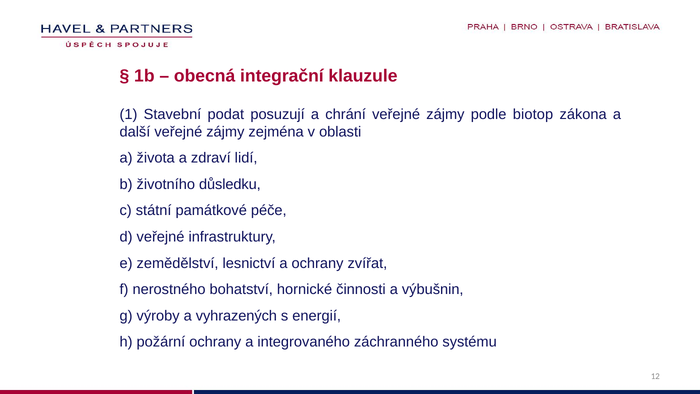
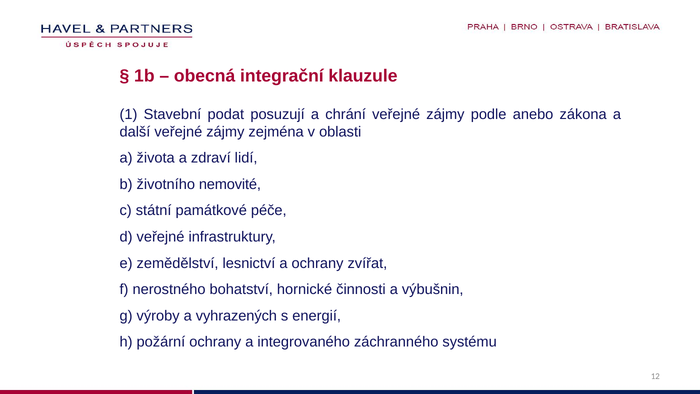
biotop: biotop -> anebo
důsledku: důsledku -> nemovité
